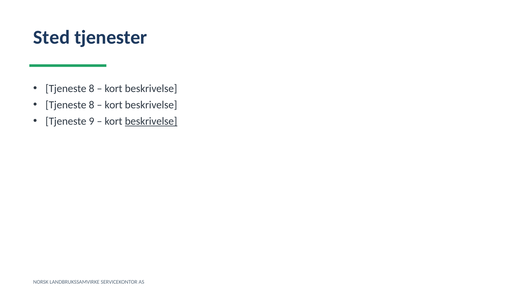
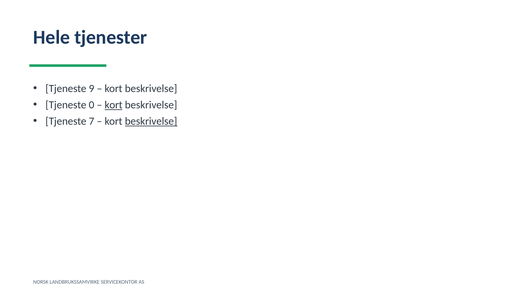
Sted: Sted -> Hele
8 at (92, 88): 8 -> 9
8 at (92, 105): 8 -> 0
kort at (114, 105) underline: none -> present
9: 9 -> 7
